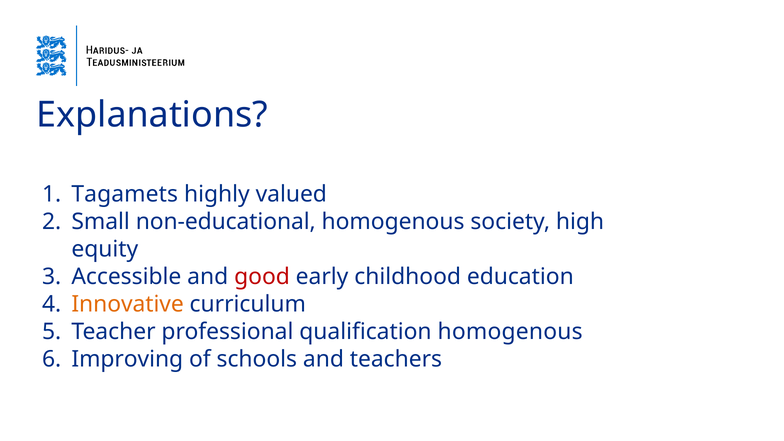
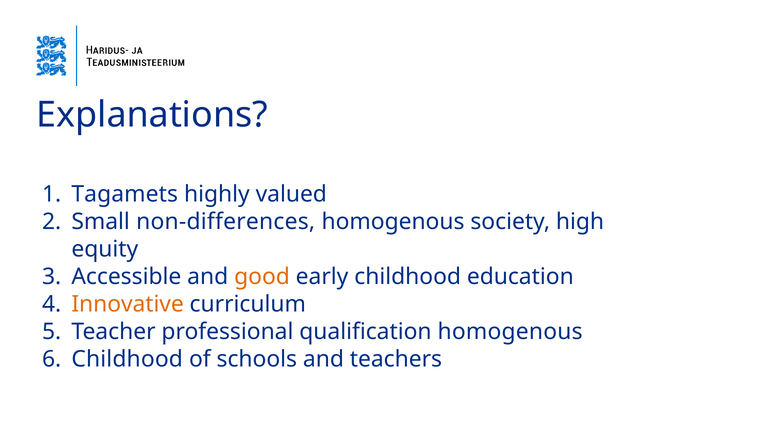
non-educational: non-educational -> non-differences
good colour: red -> orange
Improving at (127, 359): Improving -> Childhood
